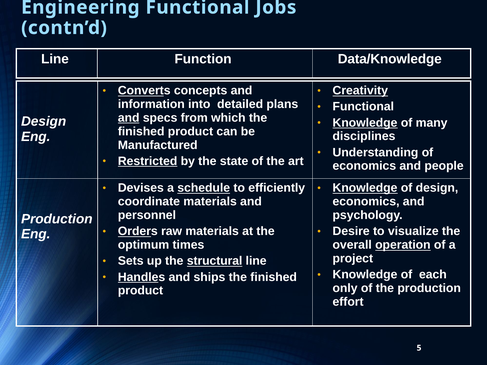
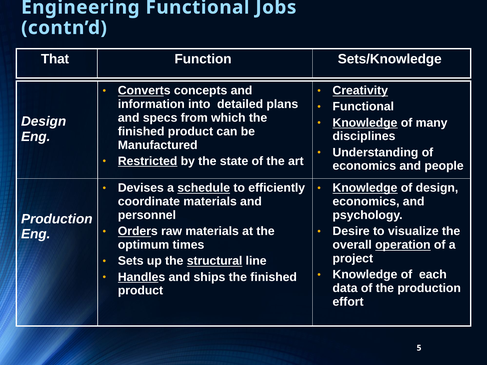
Line at (55, 59): Line -> That
Data/Knowledge: Data/Knowledge -> Sets/Knowledge
and at (129, 118) underline: present -> none
only: only -> data
